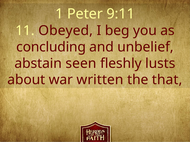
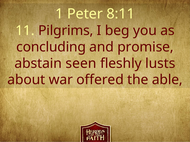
9:11: 9:11 -> 8:11
Obeyed: Obeyed -> Pilgrims
unbelief: unbelief -> promise
written: written -> offered
that: that -> able
